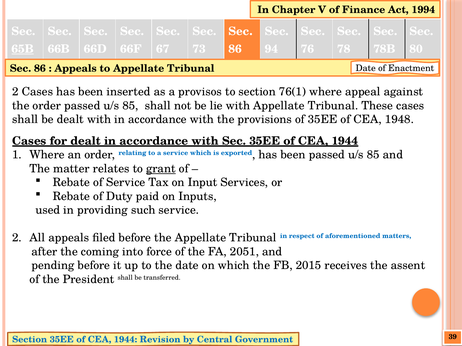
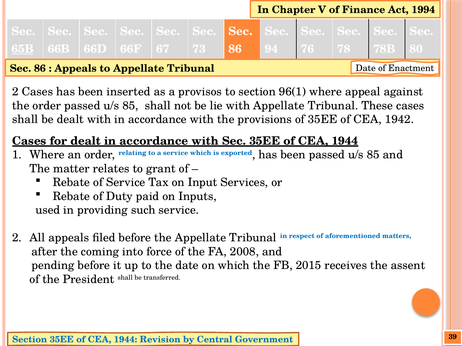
76(1: 76(1 -> 96(1
1948: 1948 -> 1942
grant underline: present -> none
2051: 2051 -> 2008
